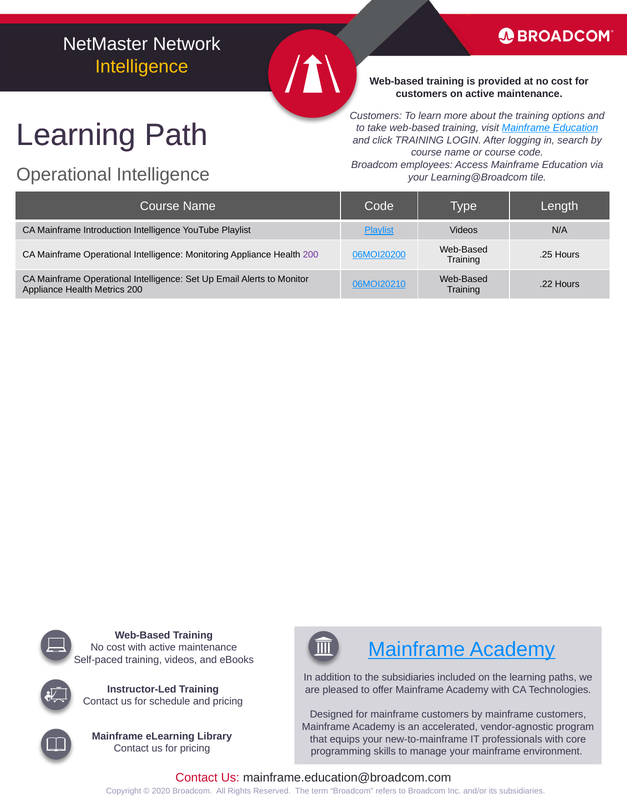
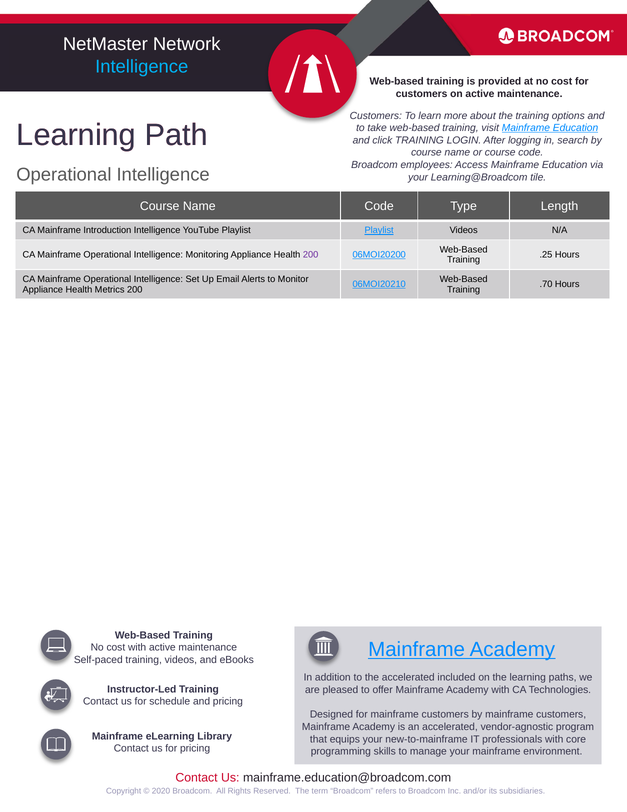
Intelligence at (142, 66) colour: yellow -> light blue
.22: .22 -> .70
the subsidiaries: subsidiaries -> accelerated
